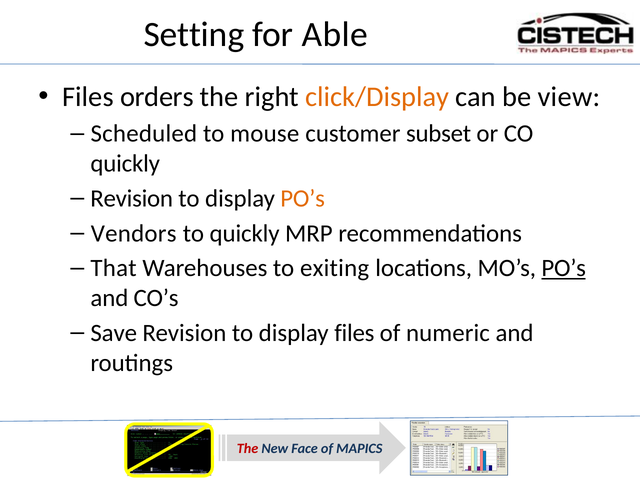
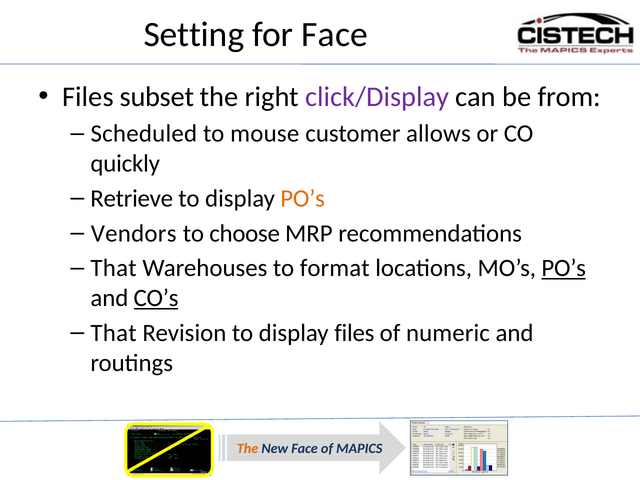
for Able: Able -> Face
orders: orders -> subset
click/Display colour: orange -> purple
view: view -> from
subset: subset -> allows
Revision at (132, 198): Revision -> Retrieve
to quickly: quickly -> choose
exiting: exiting -> format
CO’s underline: none -> present
Save at (114, 333): Save -> That
The at (248, 449) colour: red -> orange
